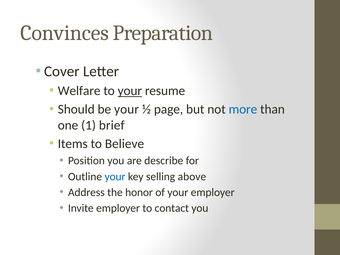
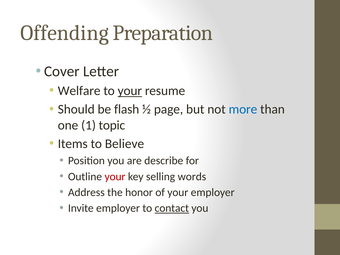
Convinces: Convinces -> Offending
be your: your -> flash
brief: brief -> topic
your at (115, 177) colour: blue -> red
above: above -> words
contact underline: none -> present
